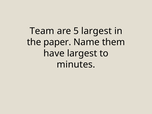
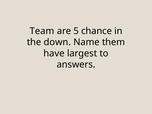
5 largest: largest -> chance
paper: paper -> down
minutes: minutes -> answers
